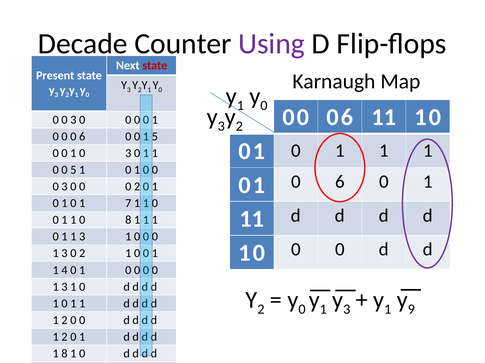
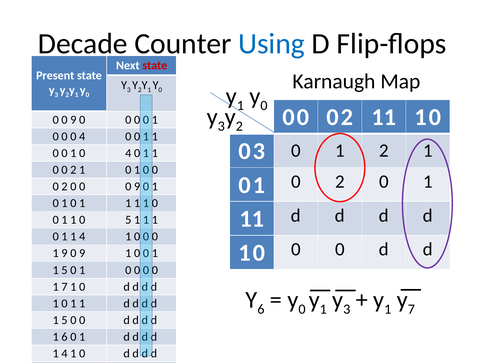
Using colour: purple -> blue
6 at (347, 117): 6 -> 2
3 at (73, 120): 3 -> 9
6 at (82, 137): 6 -> 4
5 at (155, 137): 5 -> 1
1 at (259, 151): 1 -> 3
1 at (384, 151): 1 -> 2
1 0 3: 3 -> 4
5 at (73, 170): 5 -> 2
1 0 6: 6 -> 2
3 at (64, 187): 3 -> 2
2 at (137, 187): 2 -> 9
7 at (128, 204): 7 -> 1
0 8: 8 -> 5
1 1 3: 3 -> 4
3 at (64, 254): 3 -> 9
2 at (82, 254): 2 -> 9
4 at (64, 271): 4 -> 5
3 at (64, 287): 3 -> 7
2 at (261, 310): 2 -> 6
9 at (411, 310): 9 -> 7
2 at (64, 321): 2 -> 5
2 at (64, 337): 2 -> 6
8 at (64, 354): 8 -> 4
